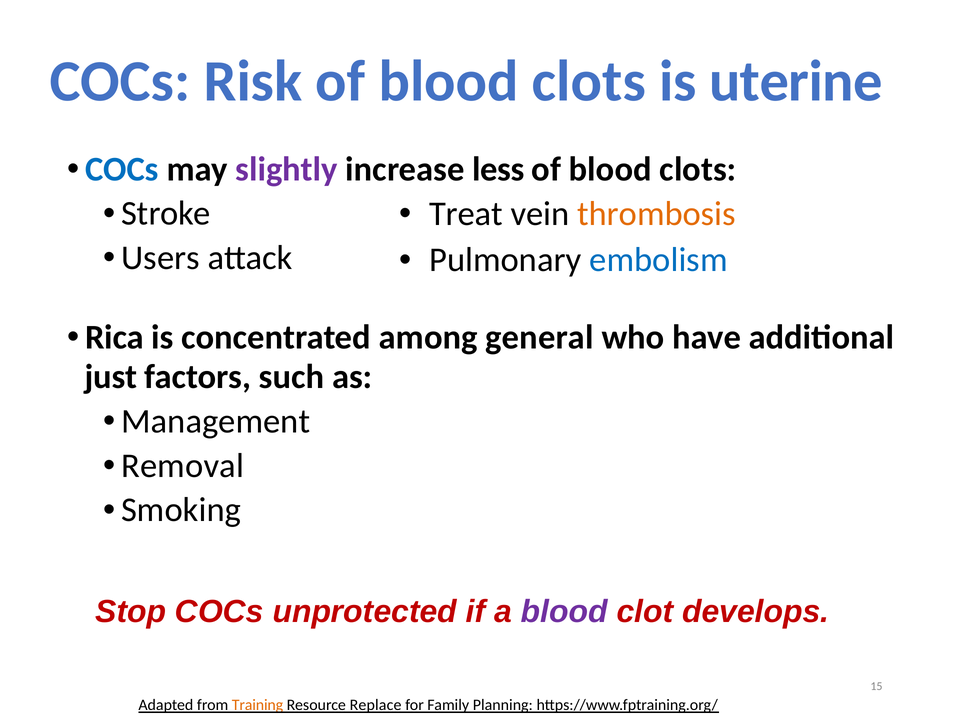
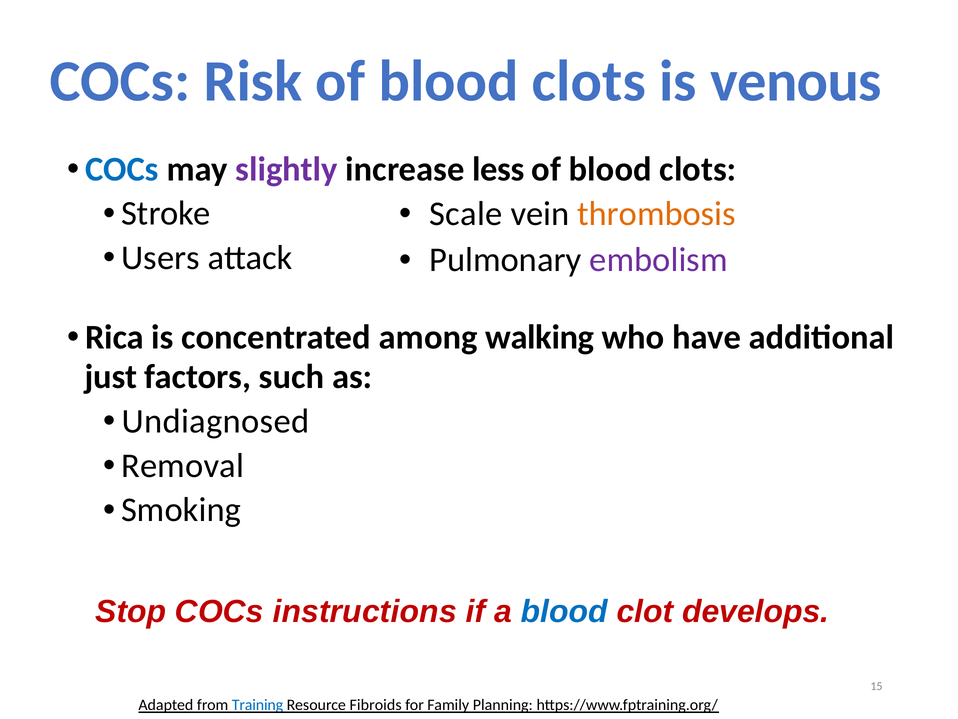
uterine: uterine -> venous
Treat: Treat -> Scale
embolism colour: blue -> purple
general: general -> walking
Management: Management -> Undiagnosed
unprotected: unprotected -> instructions
blood at (564, 611) colour: purple -> blue
Training colour: orange -> blue
Replace: Replace -> Fibroids
